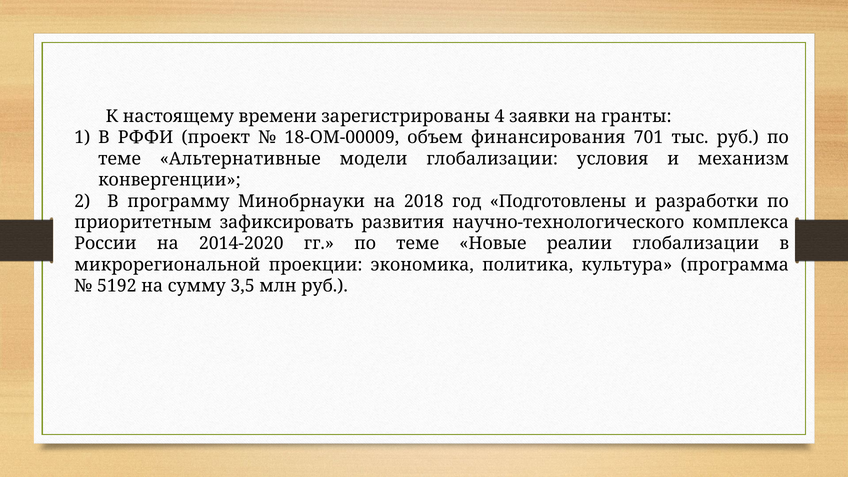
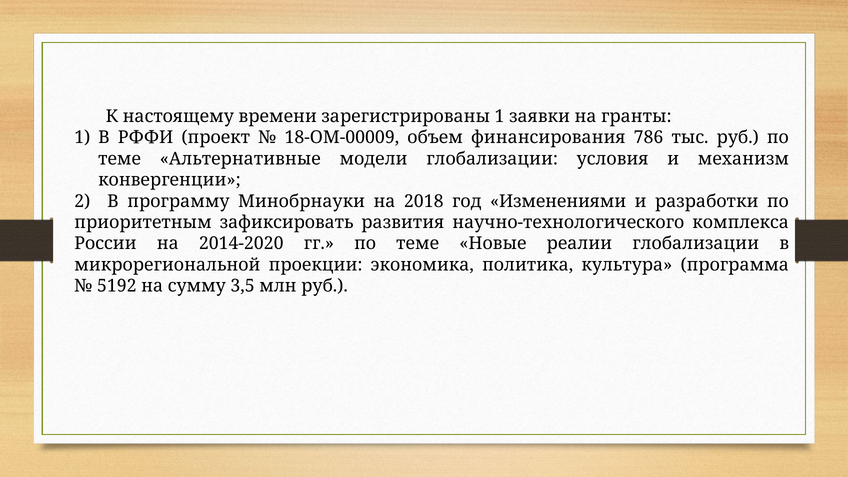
зарегистрированы 4: 4 -> 1
701: 701 -> 786
Подготовлены: Подготовлены -> Изменениями
